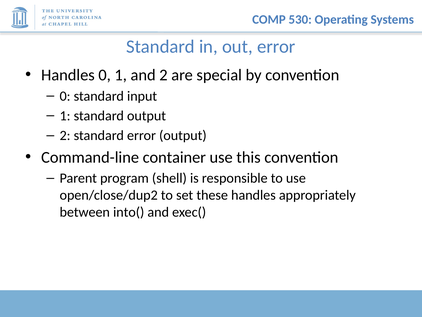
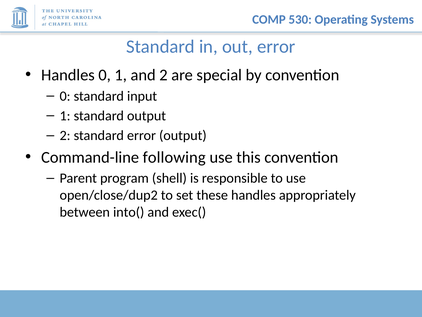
container: container -> following
